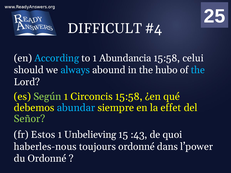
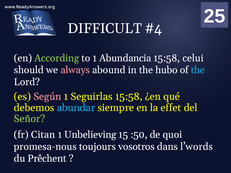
According colour: light blue -> light green
always colour: light blue -> pink
Según colour: light green -> pink
Circoncis: Circoncis -> Seguirlas
Estos: Estos -> Citan
:43: :43 -> :50
haberles-nous: haberles-nous -> promesa-nous
toujours ordonné: ordonné -> vosotros
l’power: l’power -> l’words
du Ordonné: Ordonné -> Prêchent
